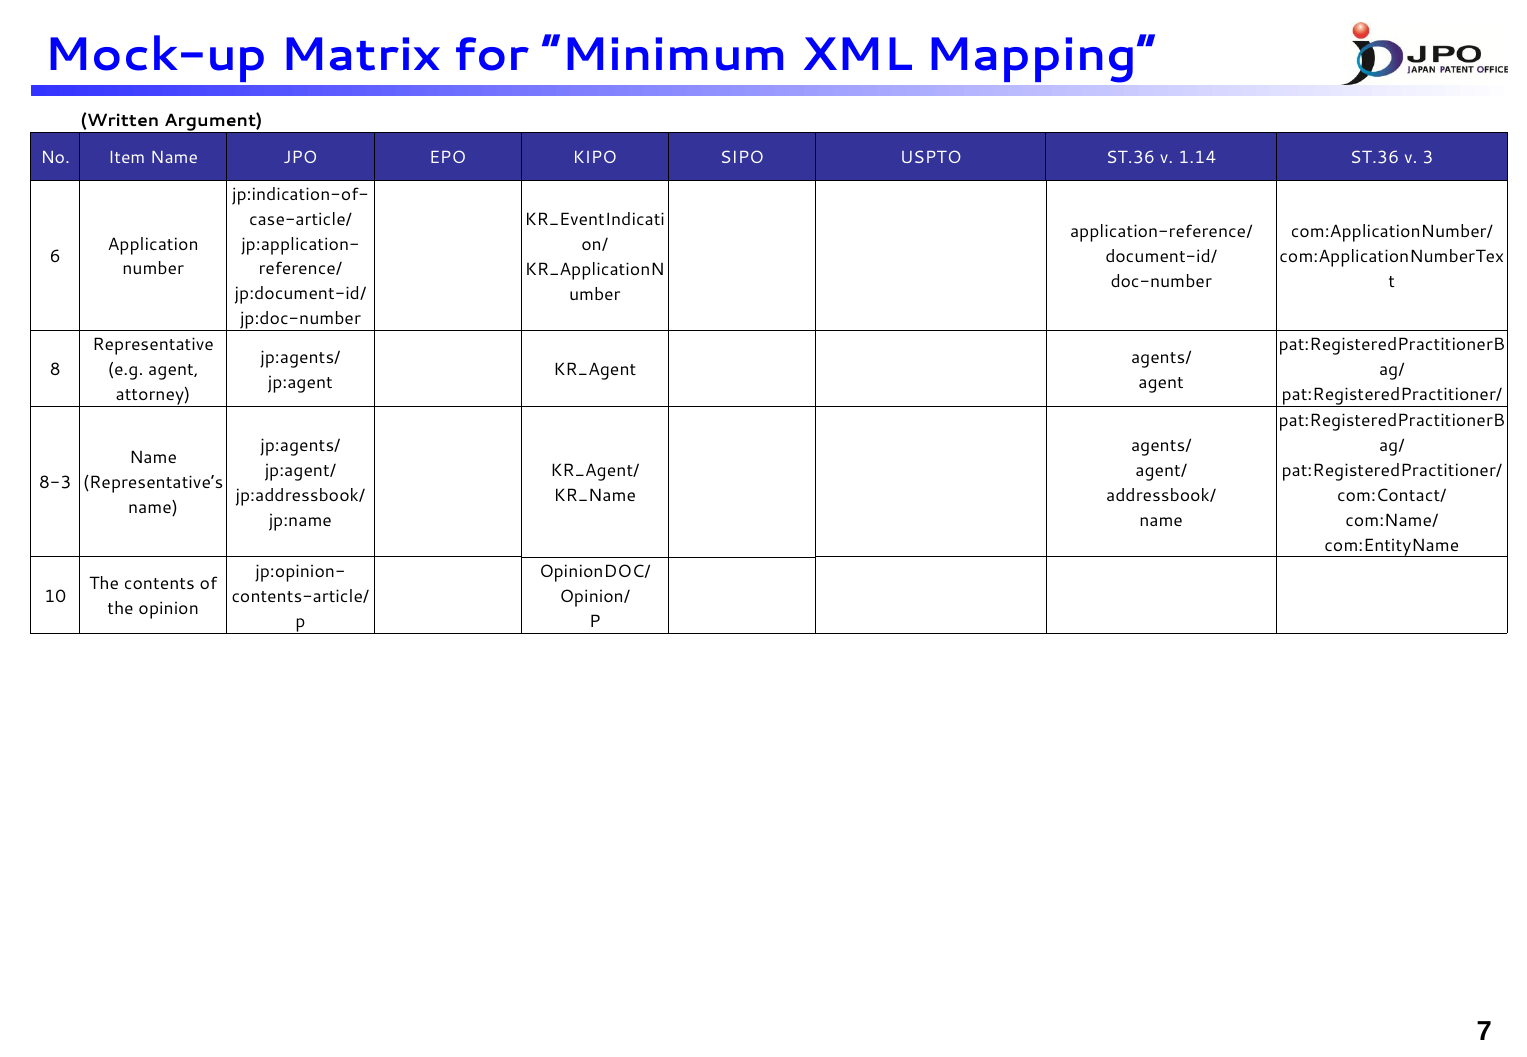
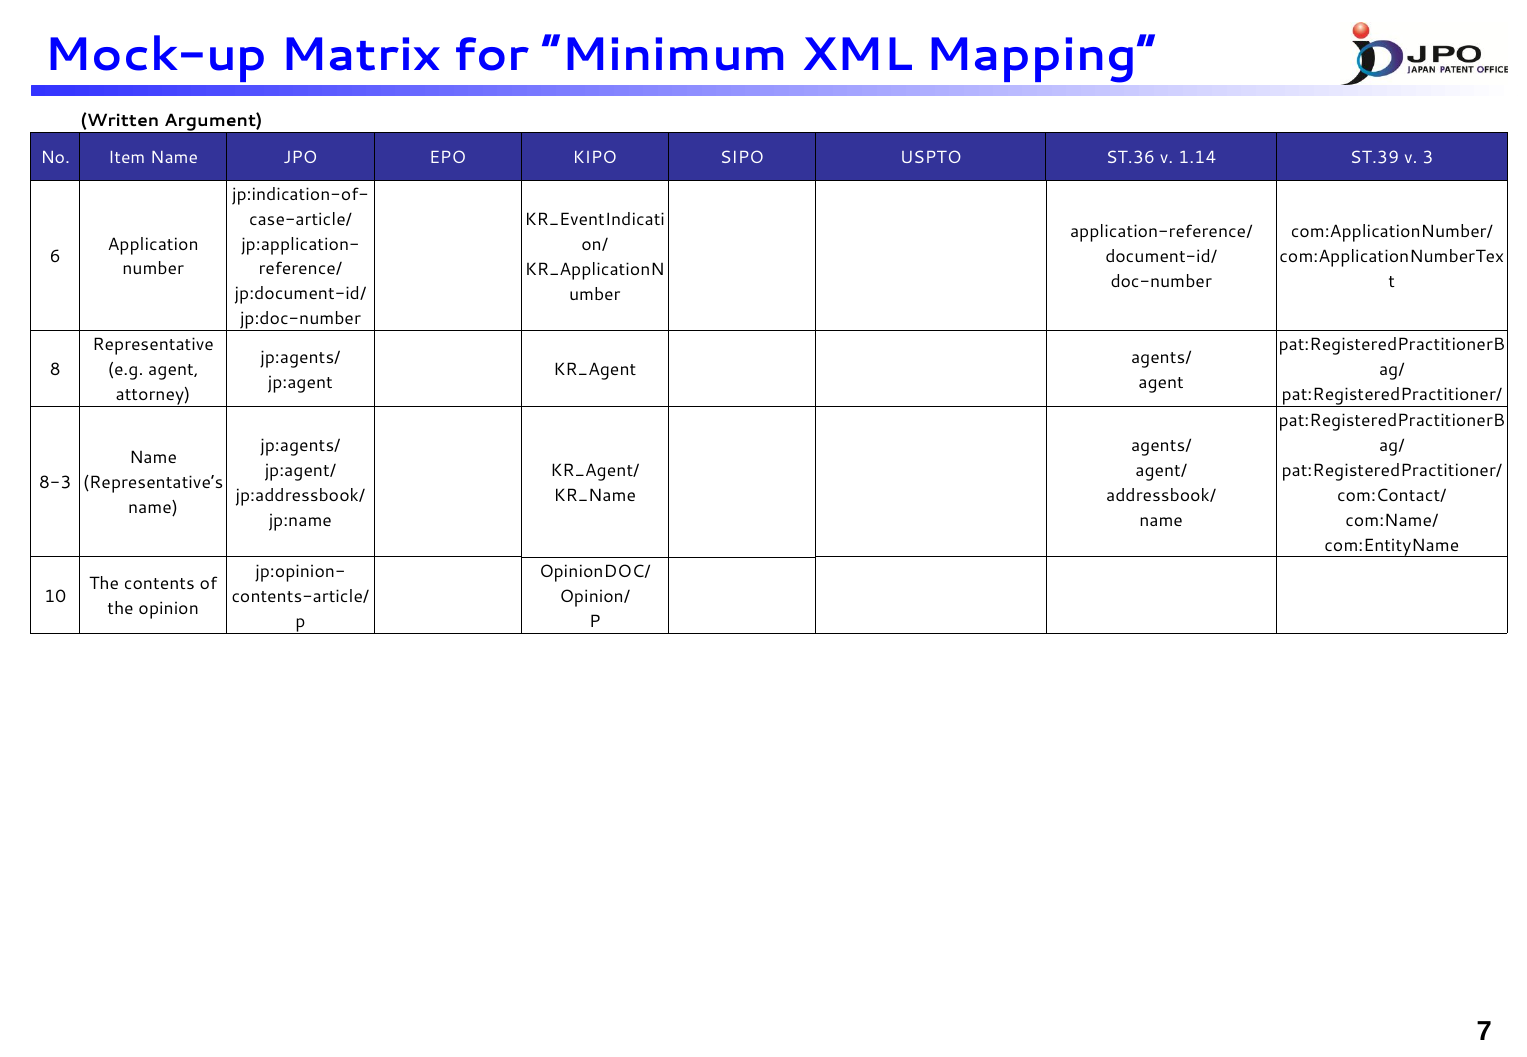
1.14 ST.36: ST.36 -> ST.39
